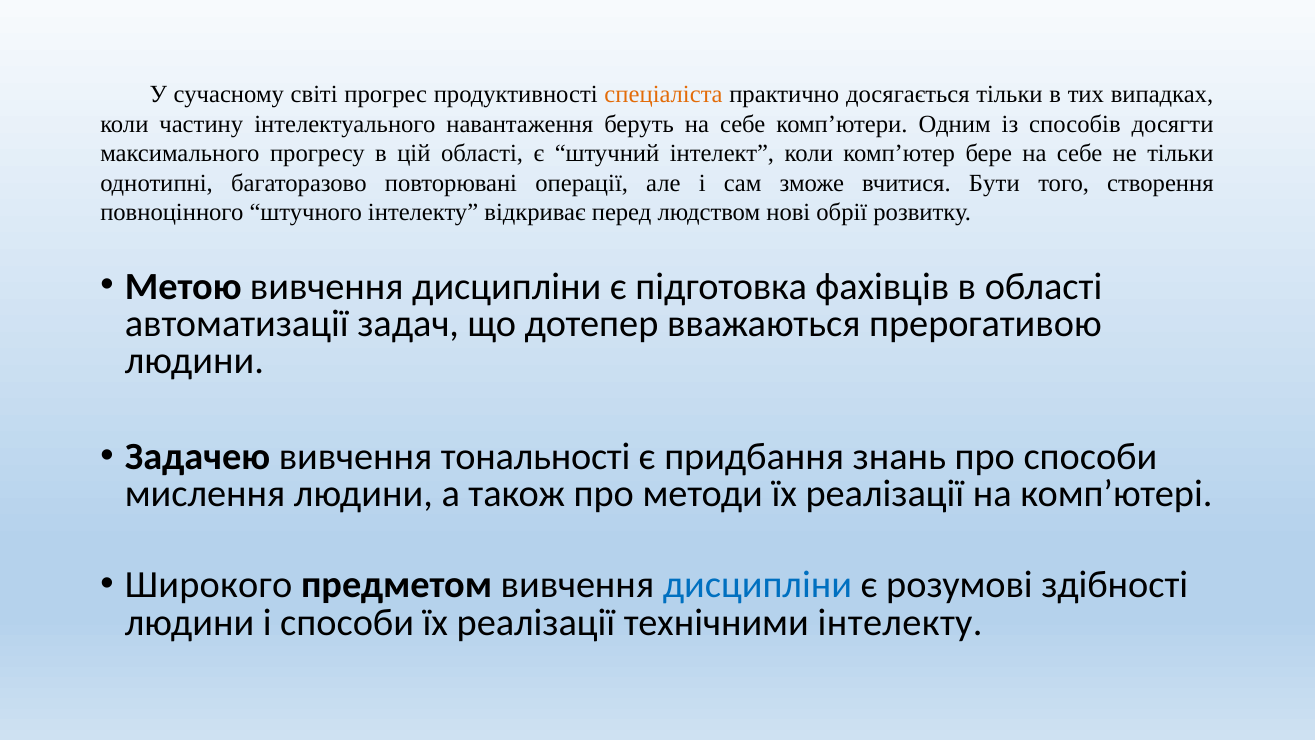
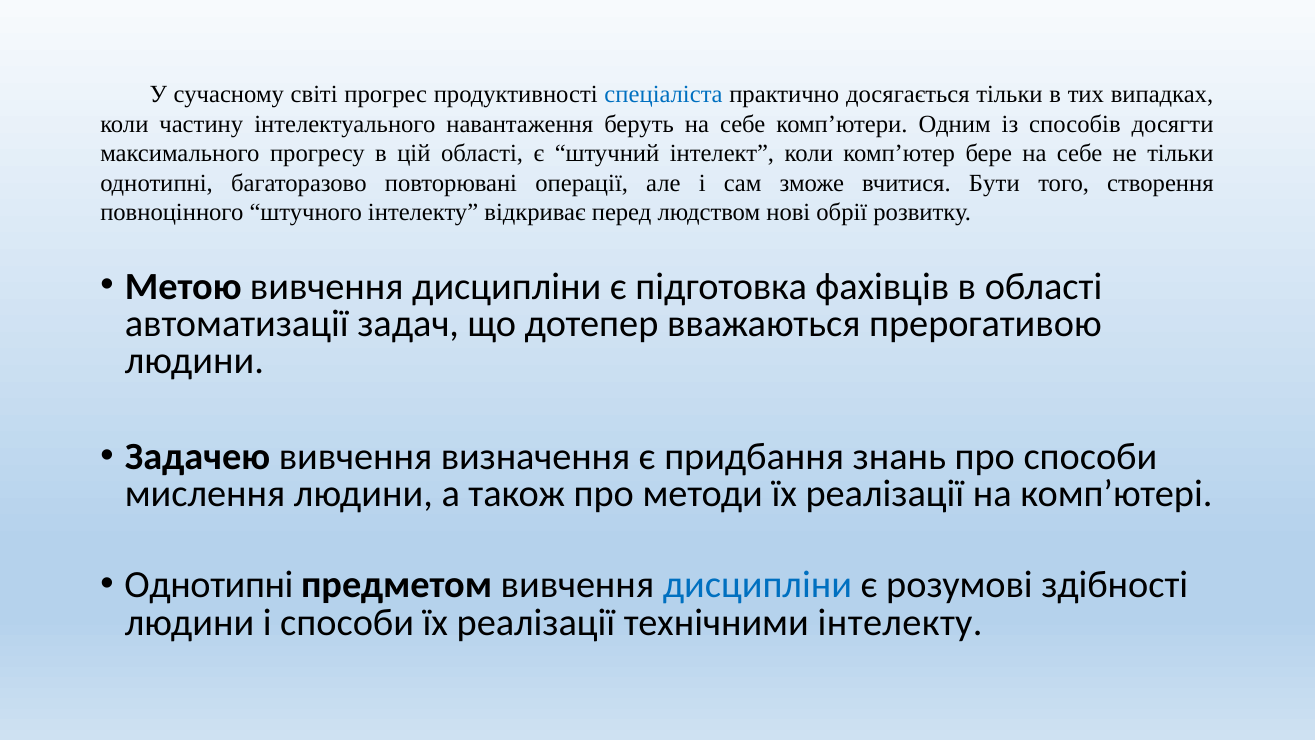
спеціаліста colour: orange -> blue
тональності: тональності -> визначення
Широкого at (209, 585): Широкого -> Однотипні
